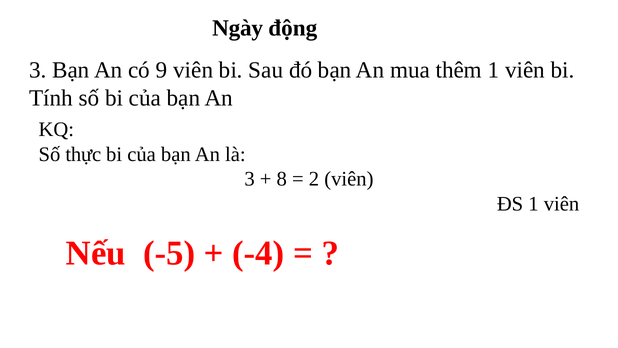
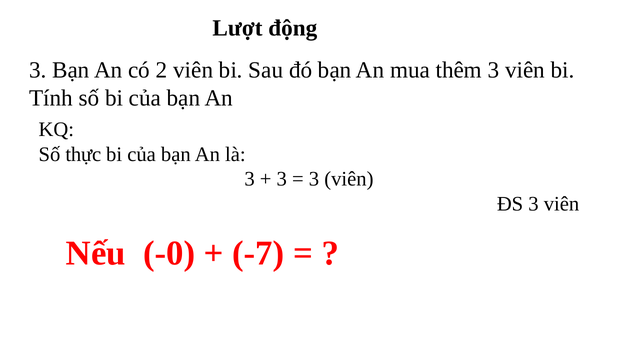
Ngày: Ngày -> Lượt
9: 9 -> 2
thêm 1: 1 -> 3
8 at (282, 179): 8 -> 3
2 at (314, 179): 2 -> 3
ĐS 1: 1 -> 3
-5: -5 -> -0
-4: -4 -> -7
